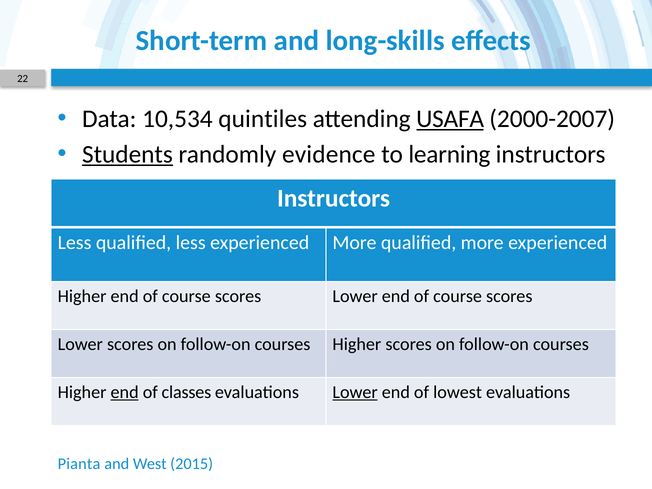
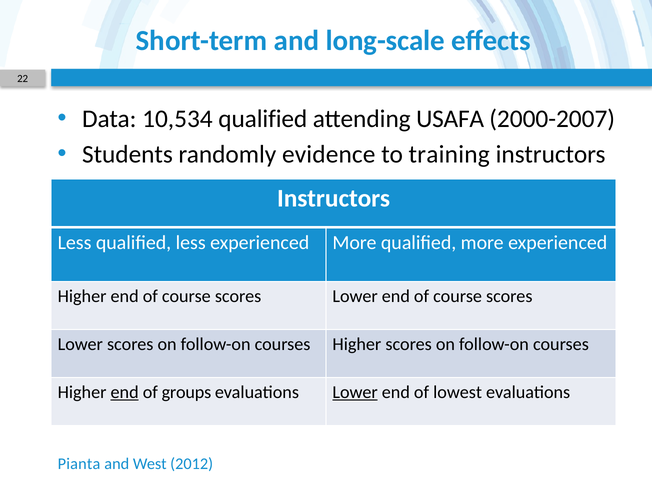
long-skills: long-skills -> long-scale
10,534 quintiles: quintiles -> qualified
USAFA underline: present -> none
Students underline: present -> none
learning: learning -> training
classes: classes -> groups
2015: 2015 -> 2012
